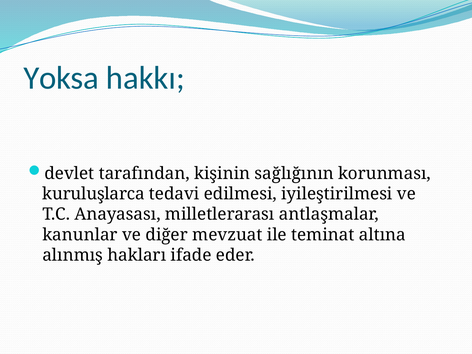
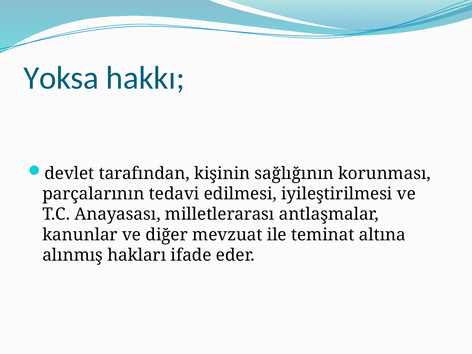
kuruluşlarca: kuruluşlarca -> parçalarının
